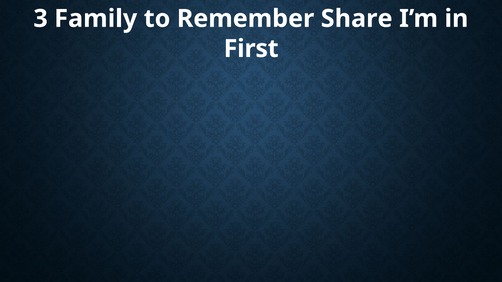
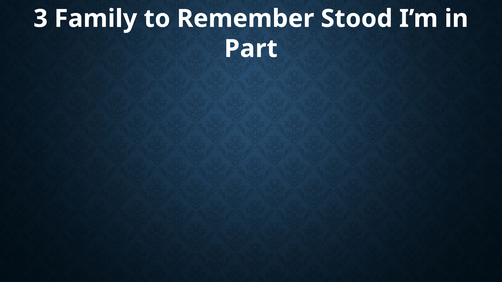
Share: Share -> Stood
First: First -> Part
